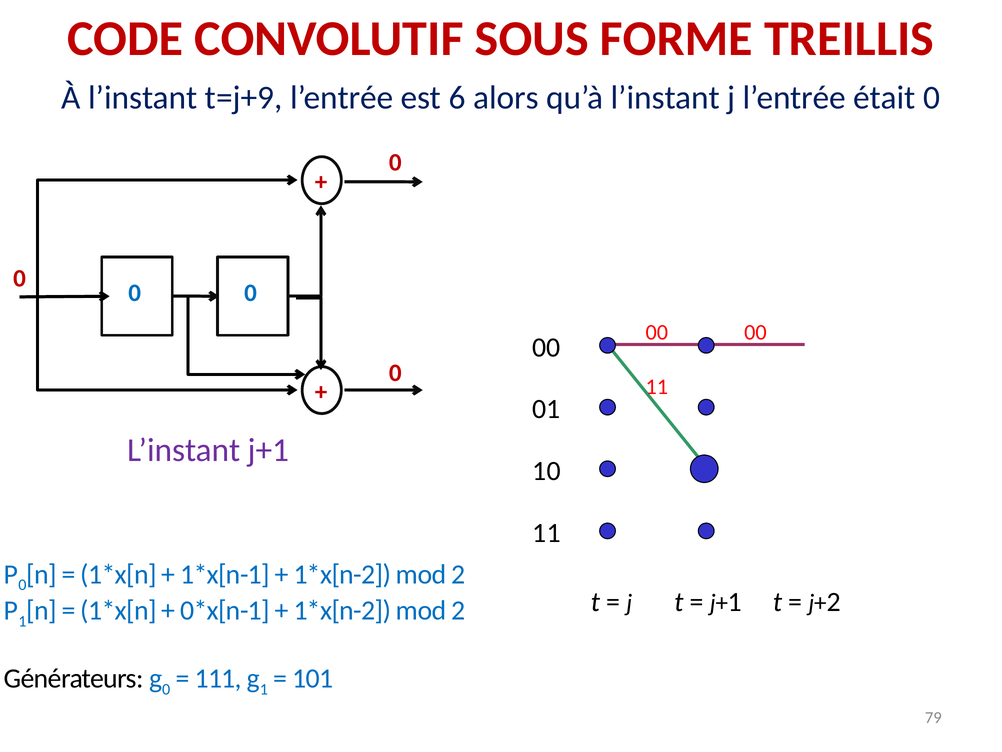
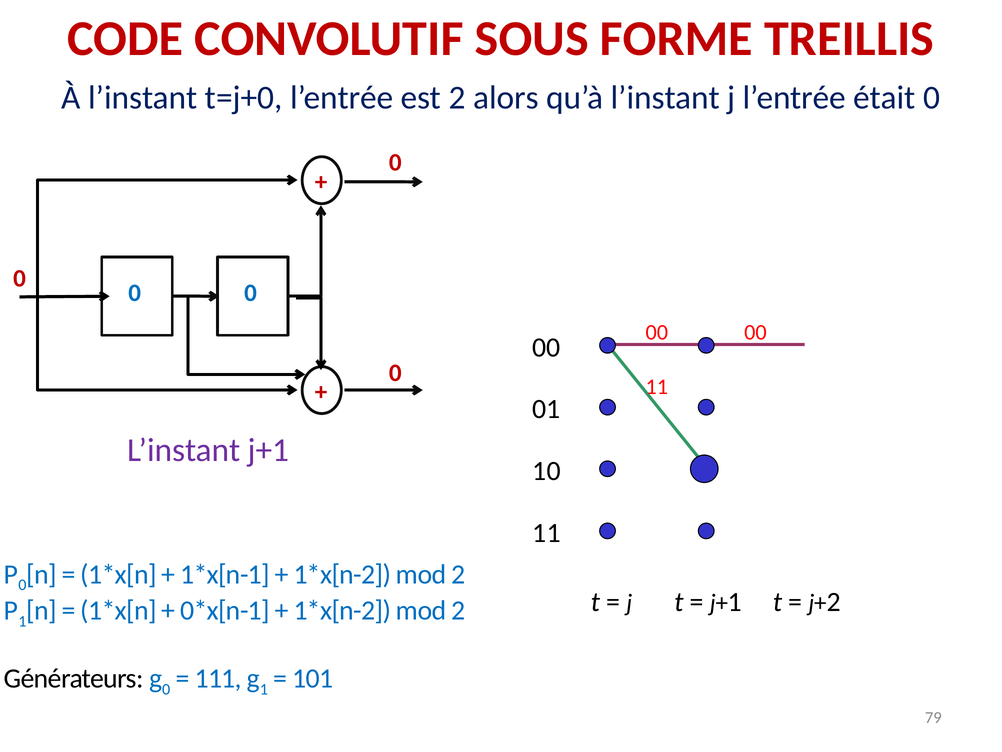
t=j+9: t=j+9 -> t=j+0
est 6: 6 -> 2
